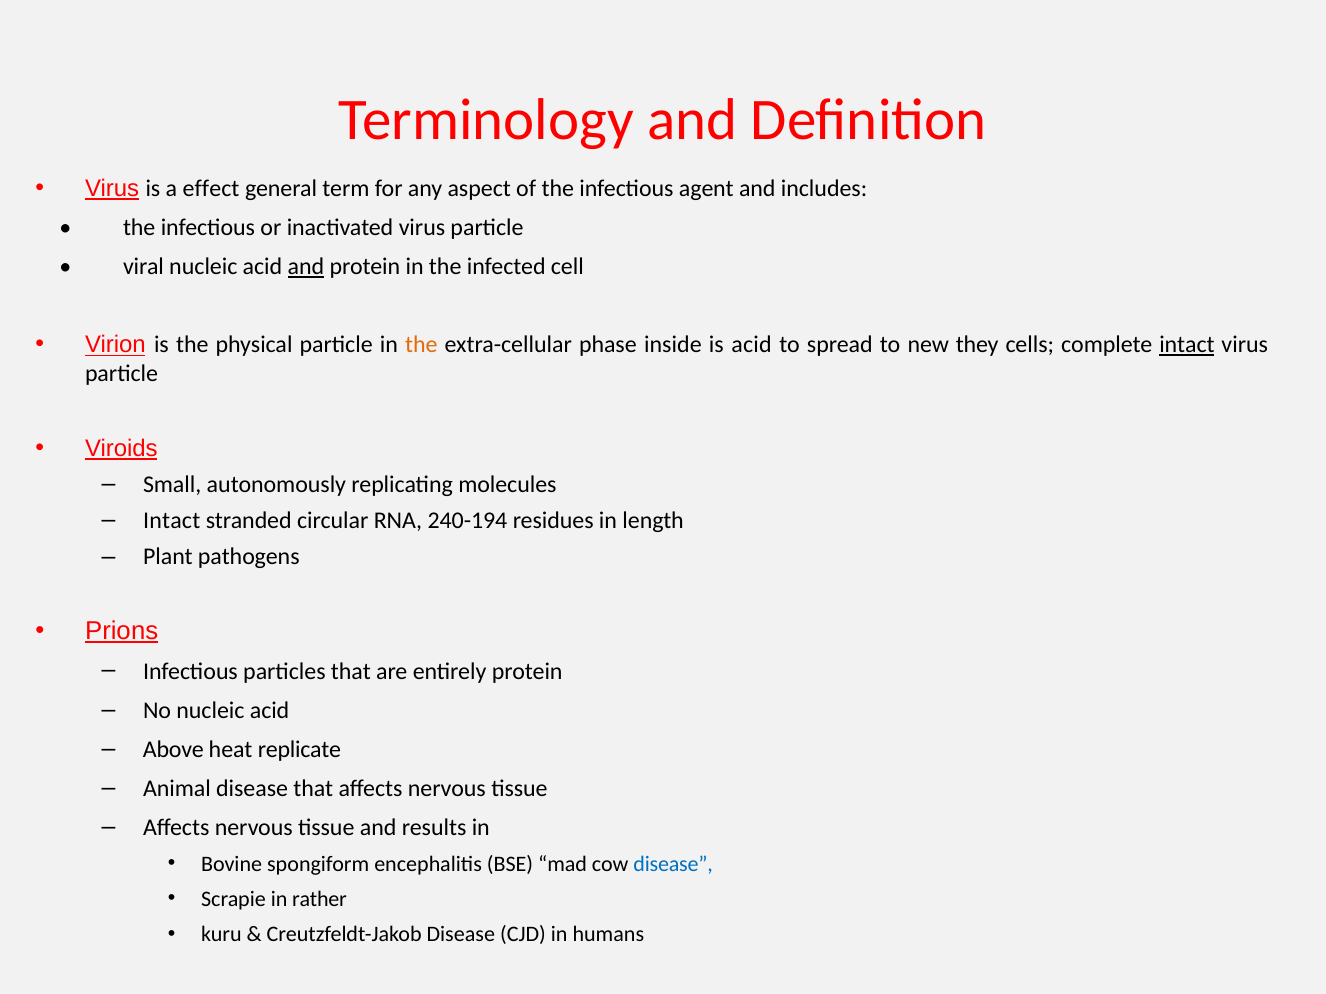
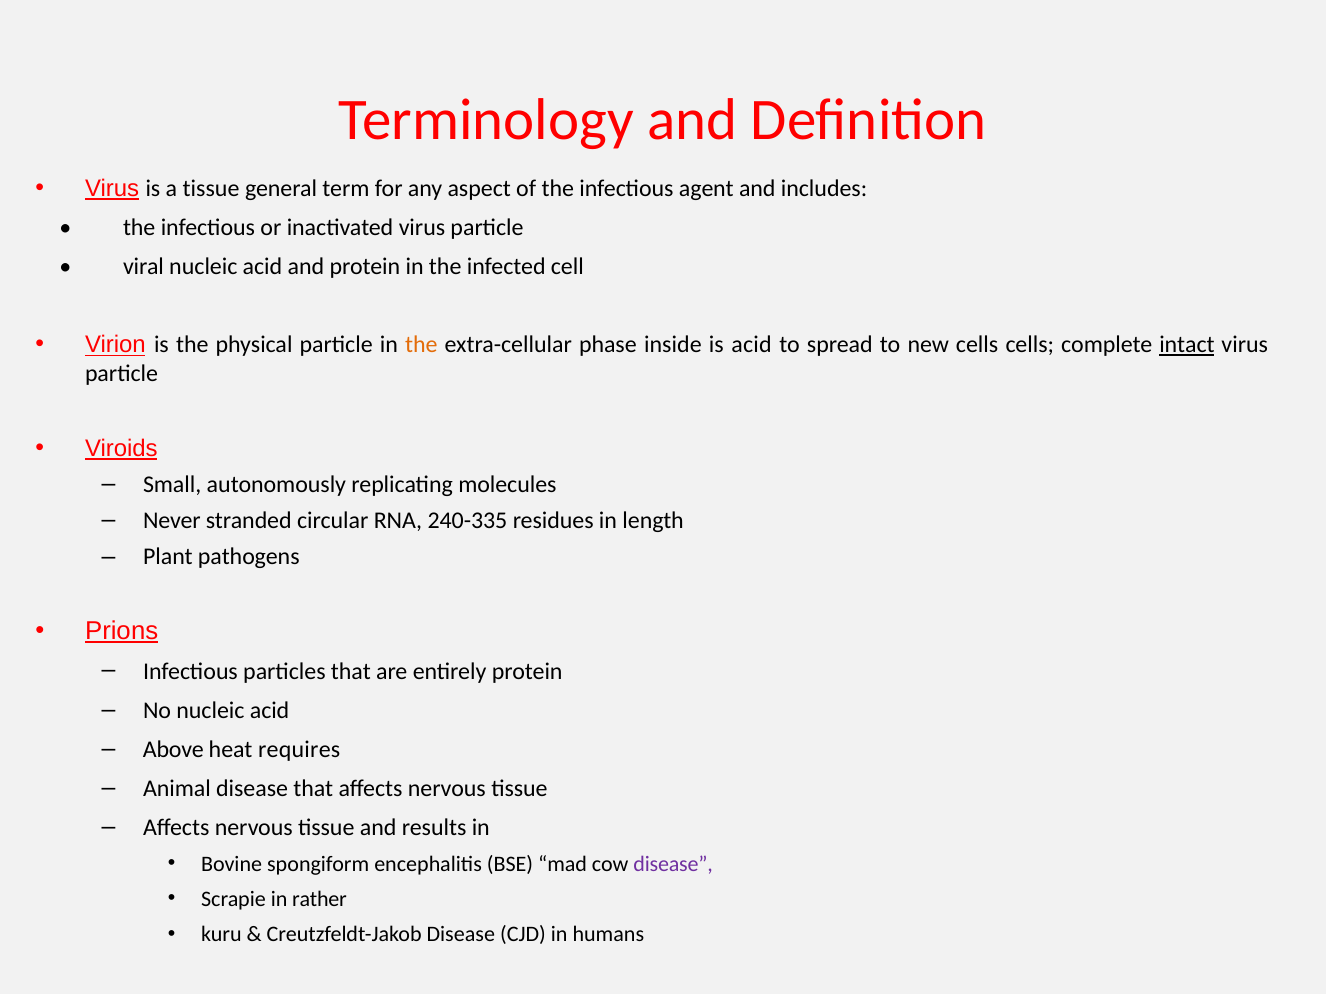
a effect: effect -> tissue
and at (306, 267) underline: present -> none
new they: they -> cells
Intact at (172, 521): Intact -> Never
240-194: 240-194 -> 240-335
replicate: replicate -> requires
disease at (673, 864) colour: blue -> purple
